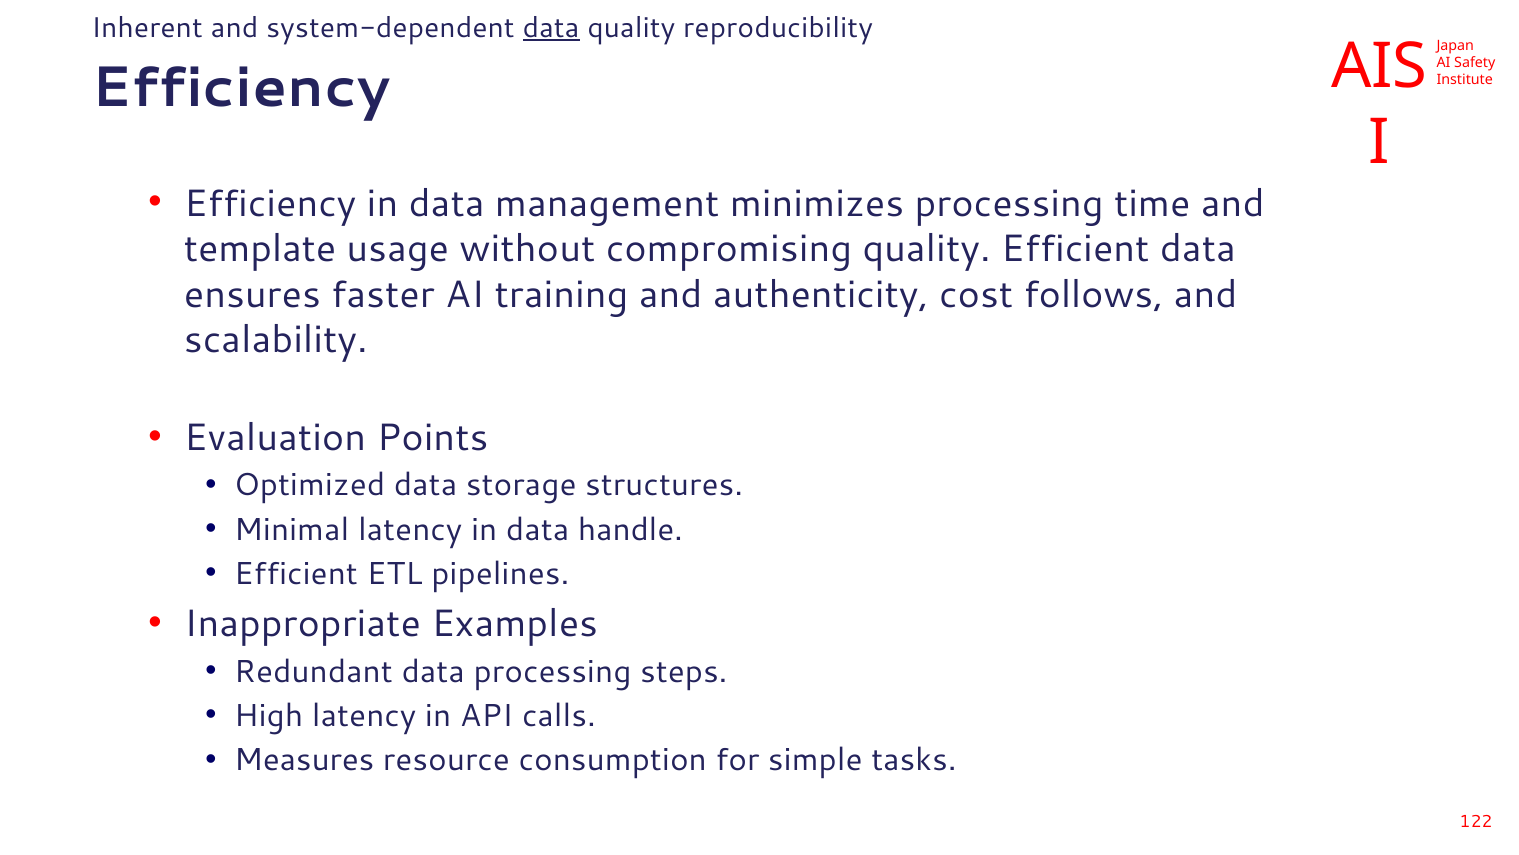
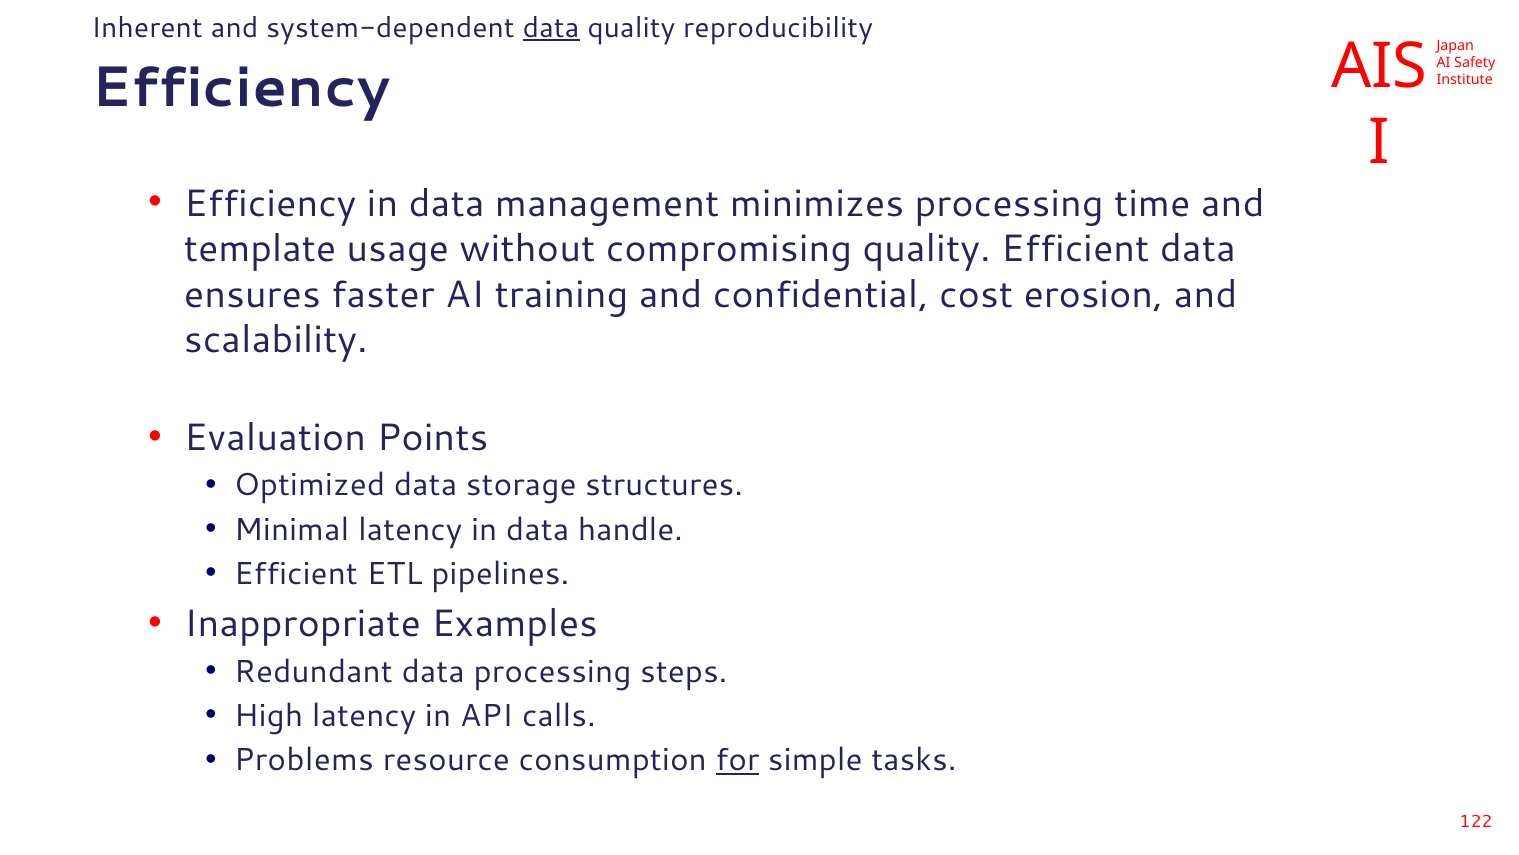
authenticity: authenticity -> confidential
follows: follows -> erosion
Measures: Measures -> Problems
for underline: none -> present
